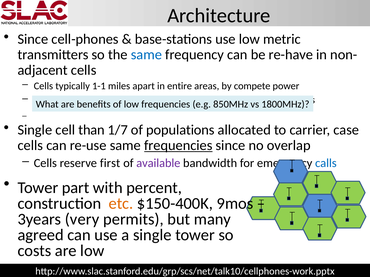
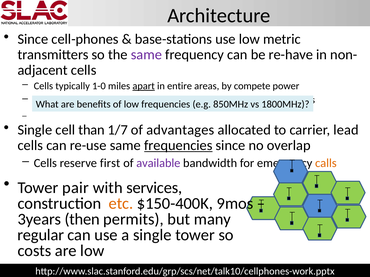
same at (146, 55) colour: blue -> purple
1-1: 1-1 -> 1-0
apart underline: none -> present
populations: populations -> advantages
case: case -> lead
calls colour: blue -> orange
part: part -> pair
percent: percent -> services
very: very -> then
agreed: agreed -> regular
